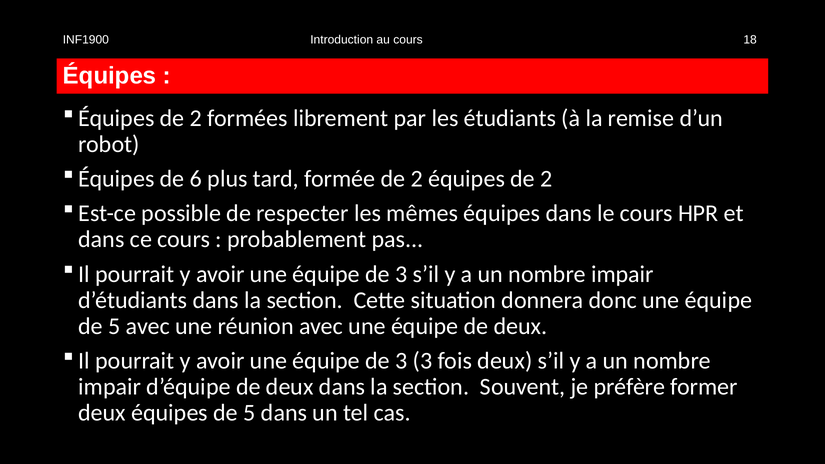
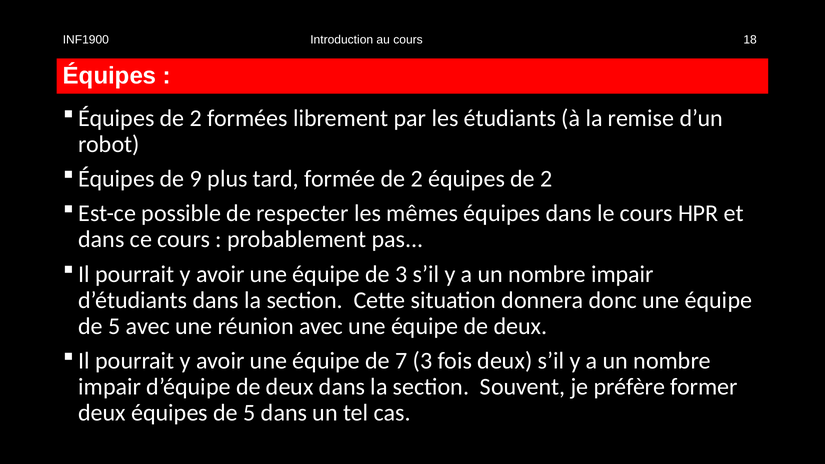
6: 6 -> 9
3 at (401, 361): 3 -> 7
